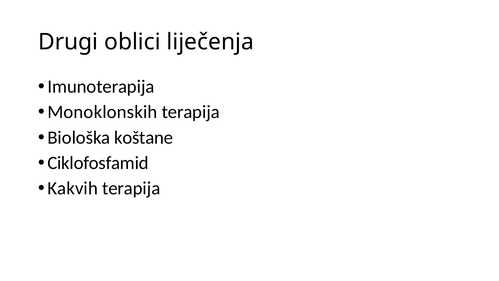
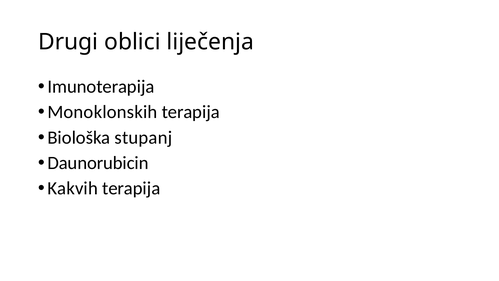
koštane: koštane -> stupanj
Ciklofosfamid: Ciklofosfamid -> Daunorubicin
